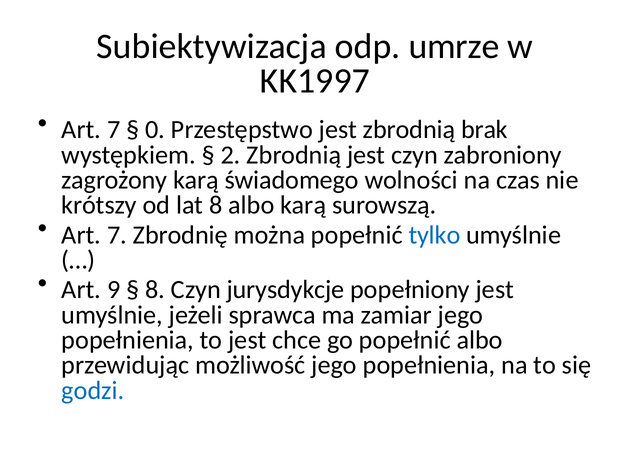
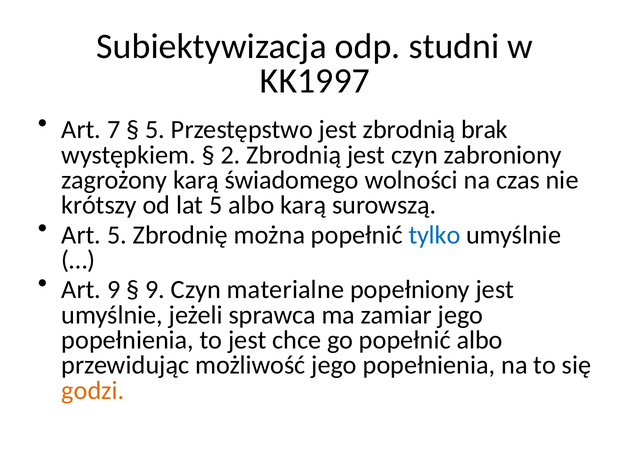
umrze: umrze -> studni
0 at (155, 130): 0 -> 5
lat 8: 8 -> 5
7 at (117, 235): 7 -> 5
8 at (155, 290): 8 -> 9
jurysdykcje: jurysdykcje -> materialne
godzi colour: blue -> orange
